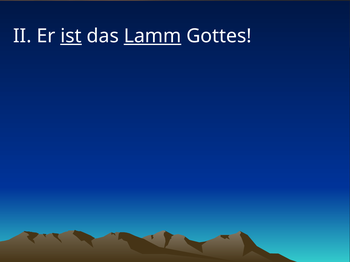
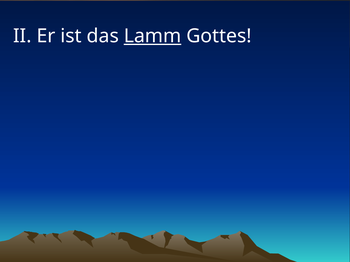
ist underline: present -> none
